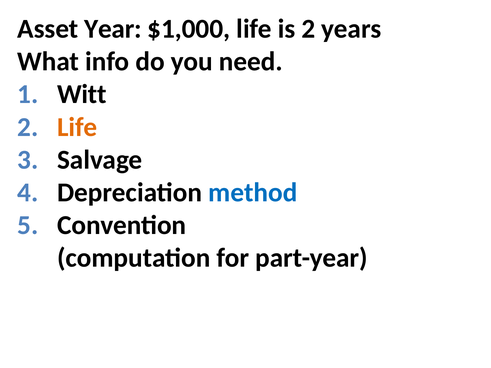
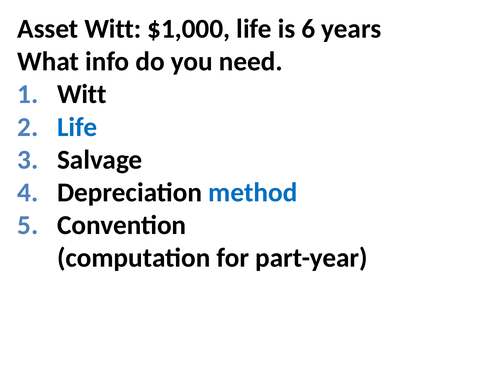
Asset Year: Year -> Witt
is 2: 2 -> 6
Life at (77, 127) colour: orange -> blue
